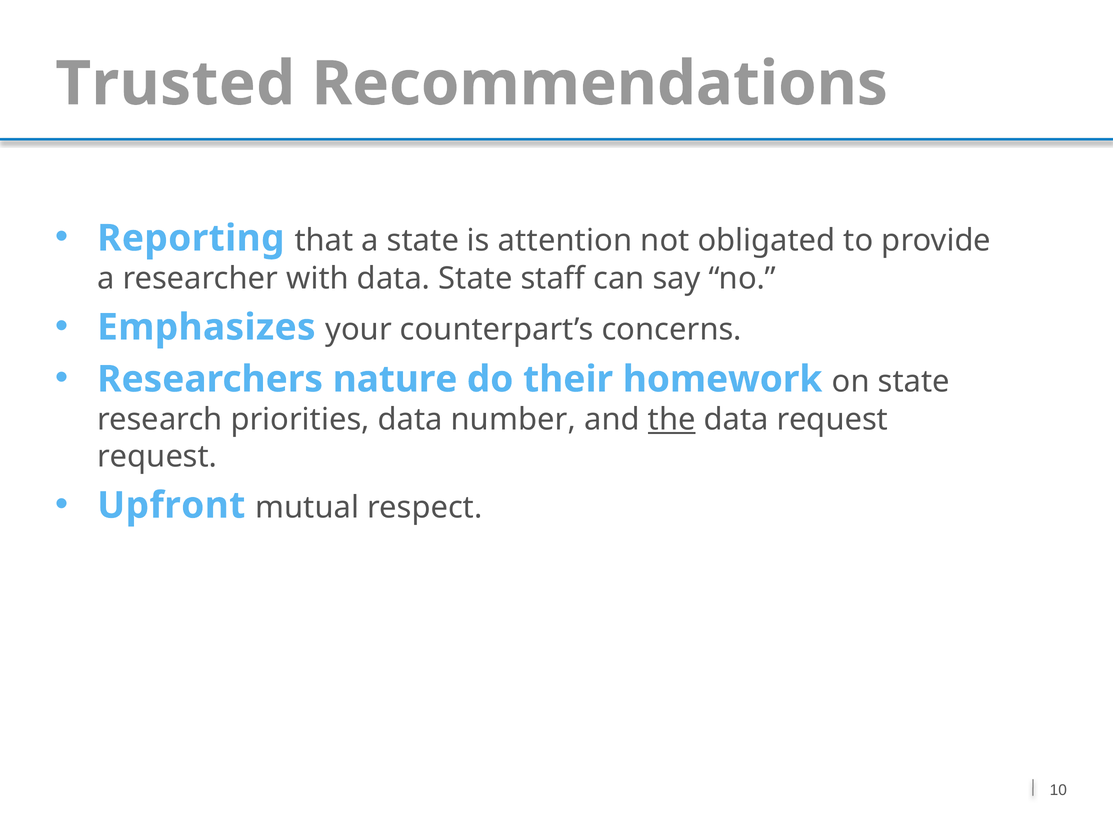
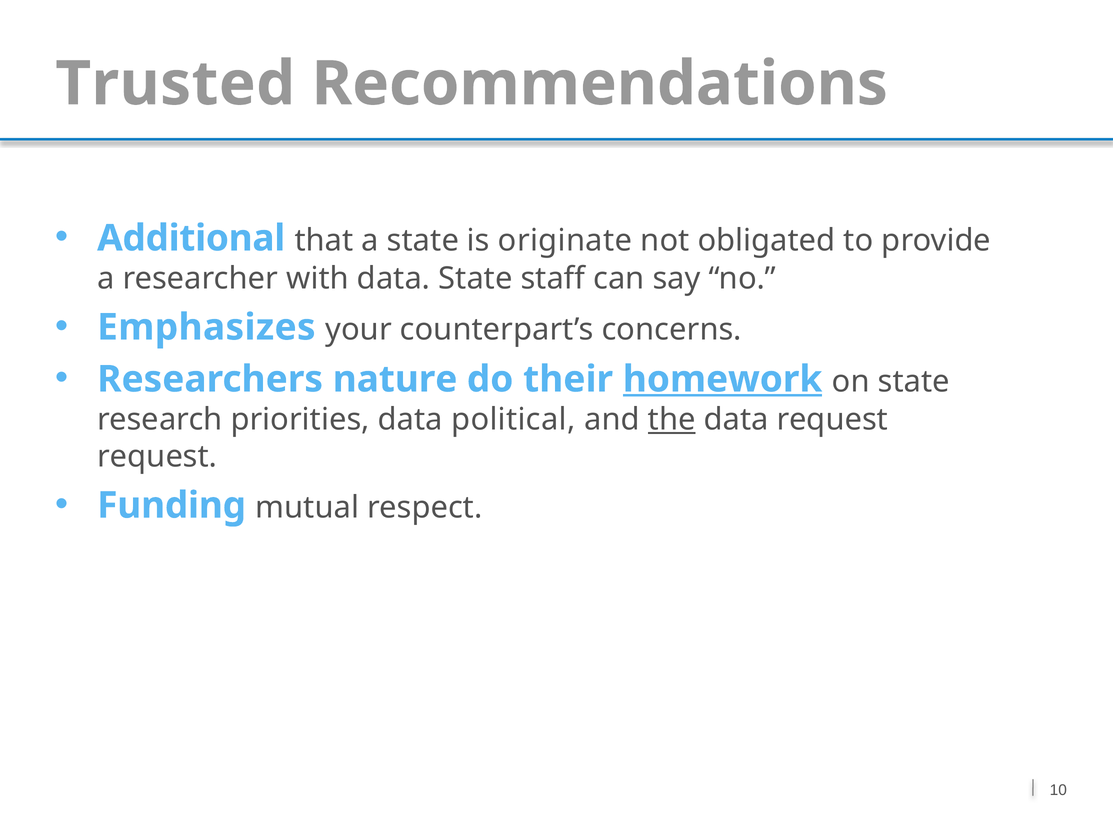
Reporting: Reporting -> Additional
attention: attention -> originate
homework underline: none -> present
number: number -> political
Upfront: Upfront -> Funding
